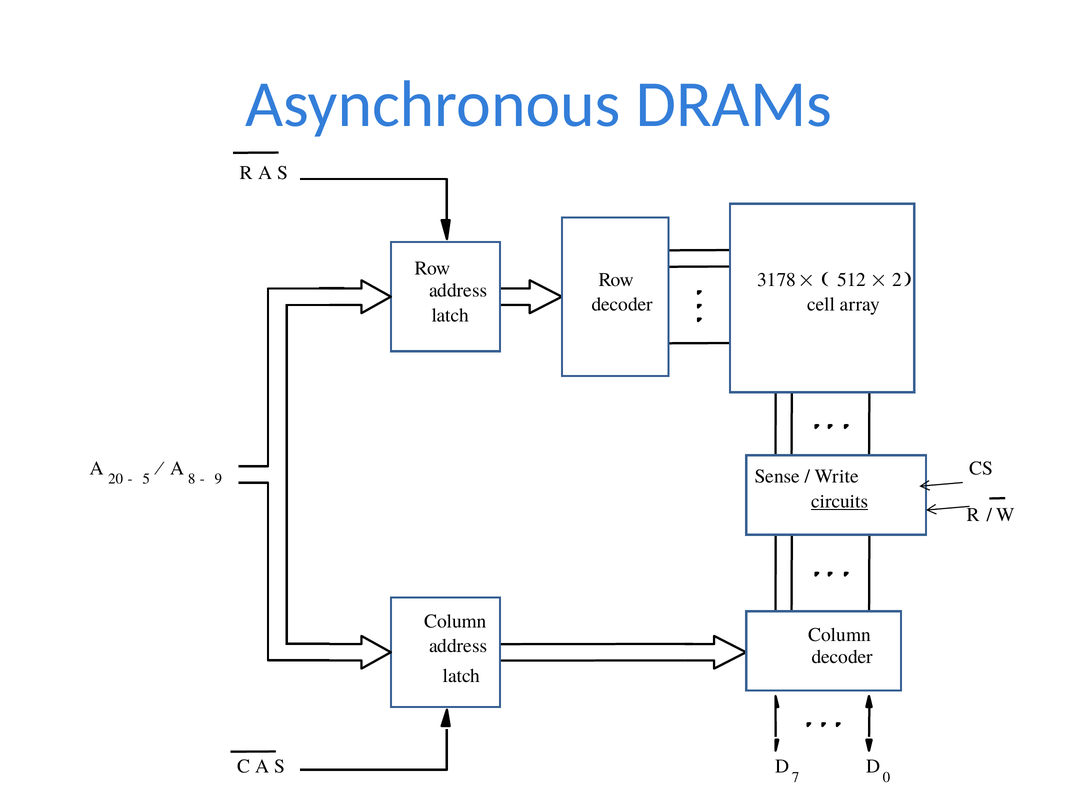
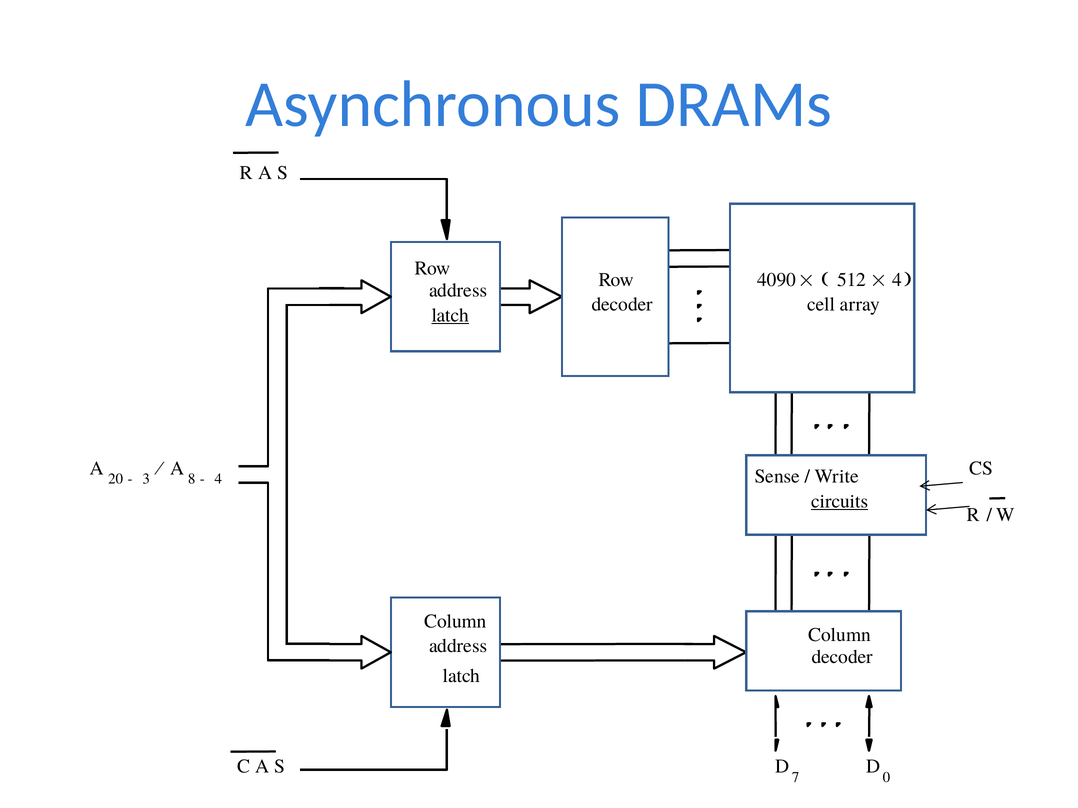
3178: 3178 -> 4090
512 2: 2 -> 4
latch at (450, 315) underline: none -> present
5: 5 -> 3
8 9: 9 -> 4
